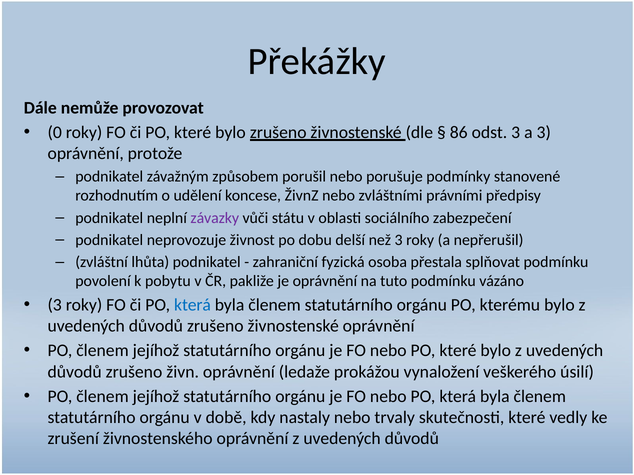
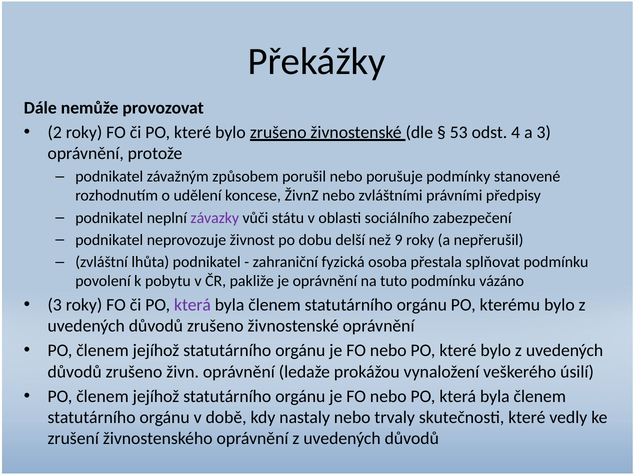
0: 0 -> 2
86: 86 -> 53
odst 3: 3 -> 4
než 3: 3 -> 9
která at (193, 305) colour: blue -> purple
